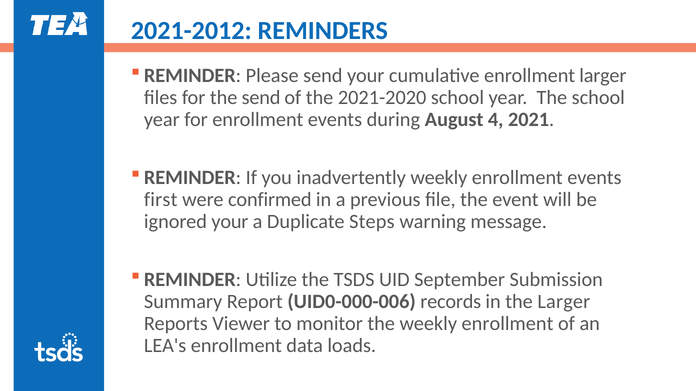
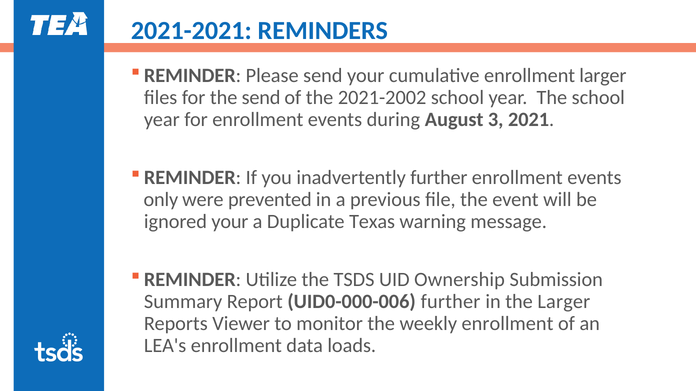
2021-2012: 2021-2012 -> 2021-2021
2021-2020: 2021-2020 -> 2021-2002
4: 4 -> 3
inadvertently weekly: weekly -> further
first: first -> only
confirmed: confirmed -> prevented
Steps: Steps -> Texas
September: September -> Ownership
UID0-000-006 records: records -> further
